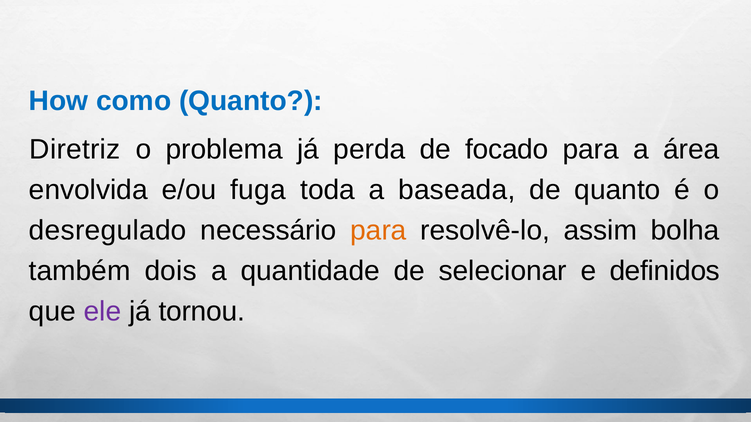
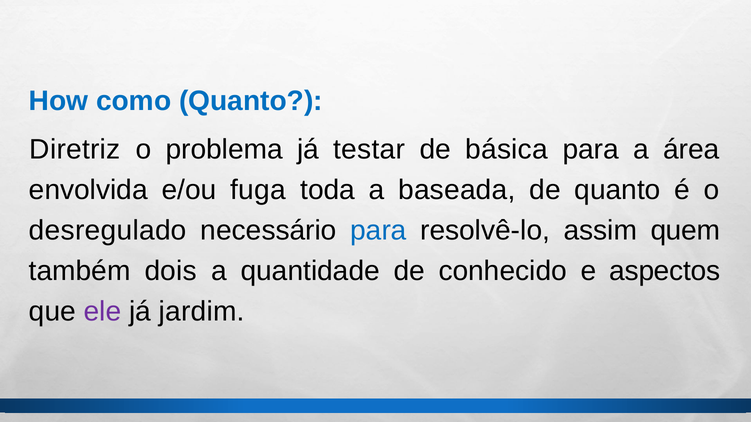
perda: perda -> testar
focado: focado -> básica
para at (378, 231) colour: orange -> blue
bolha: bolha -> quem
selecionar: selecionar -> conhecido
definidos: definidos -> aspectos
tornou: tornou -> jardim
